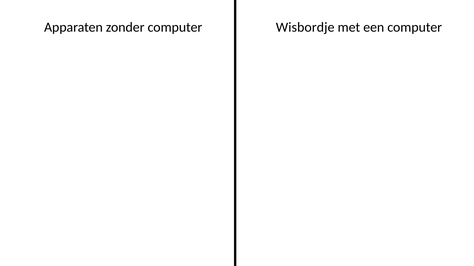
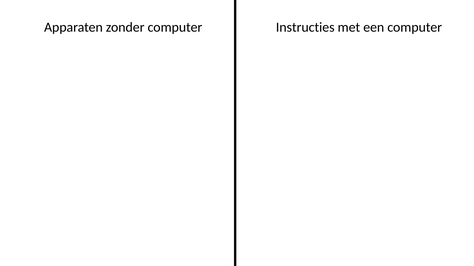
Wisbordje: Wisbordje -> Instructies
